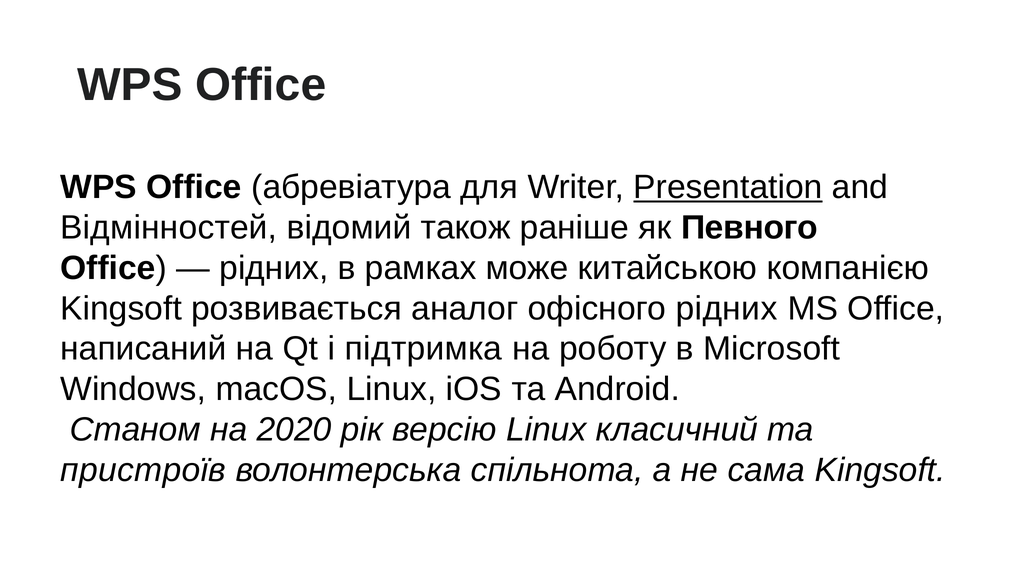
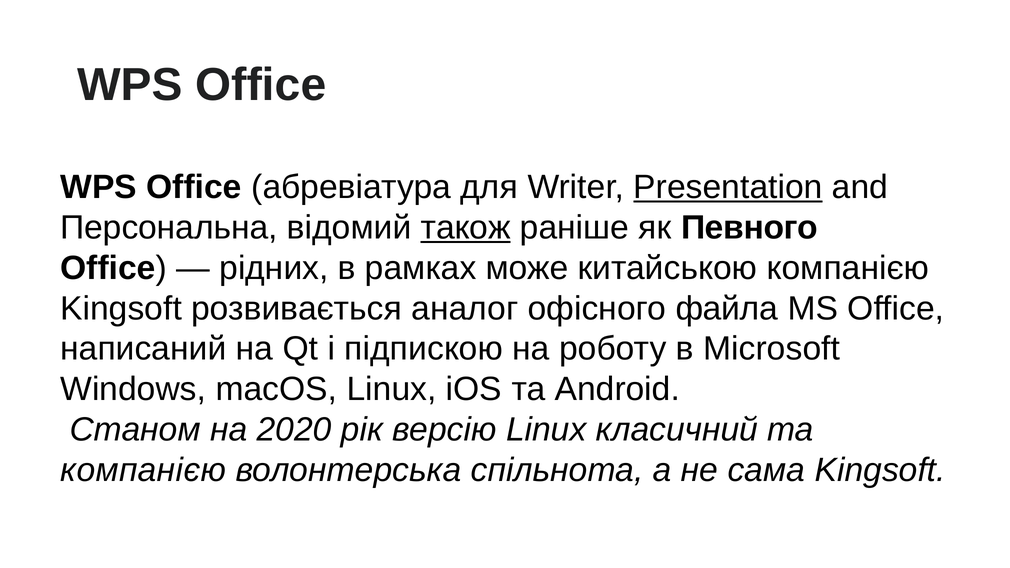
Відмінностей: Відмінностей -> Персональна
також underline: none -> present
офісного рідних: рідних -> файла
підтримка: підтримка -> підпискою
пристроїв at (143, 470): пристроїв -> компанією
